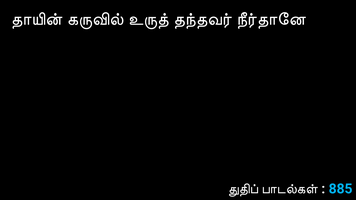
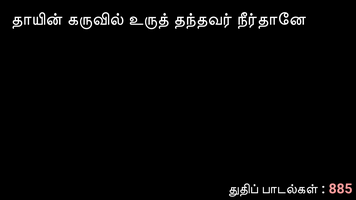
885 colour: light blue -> pink
